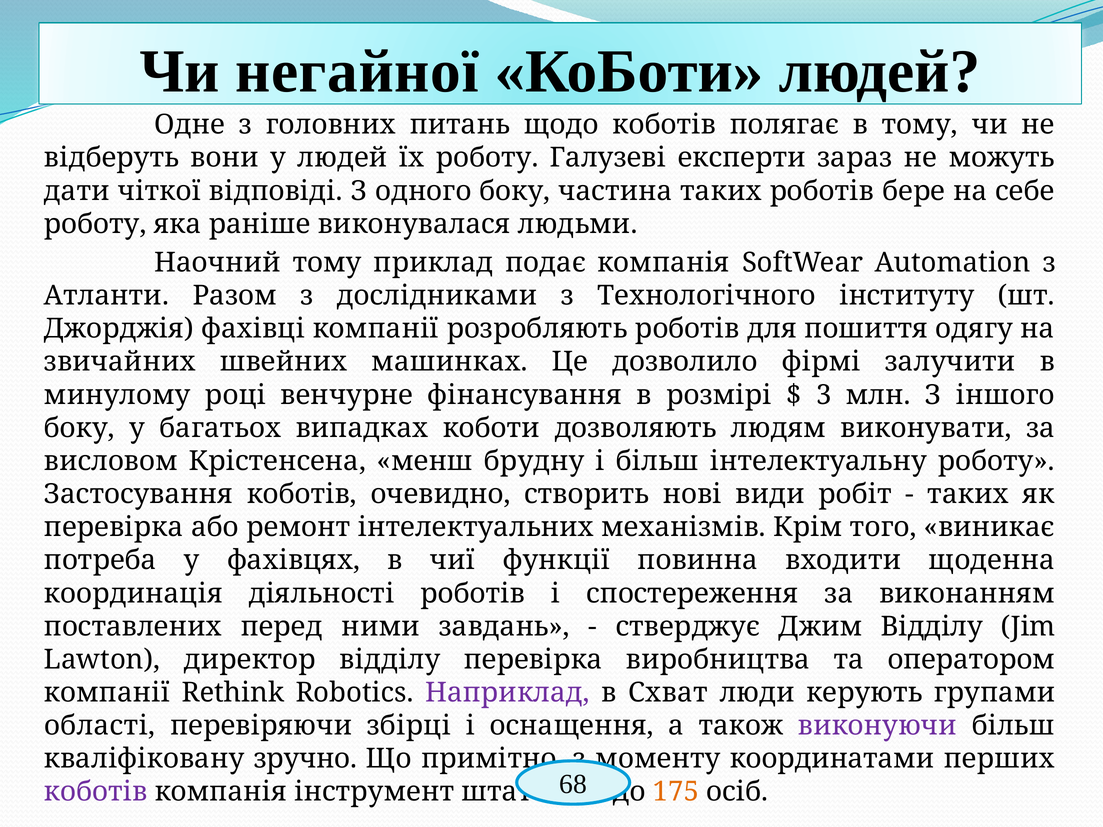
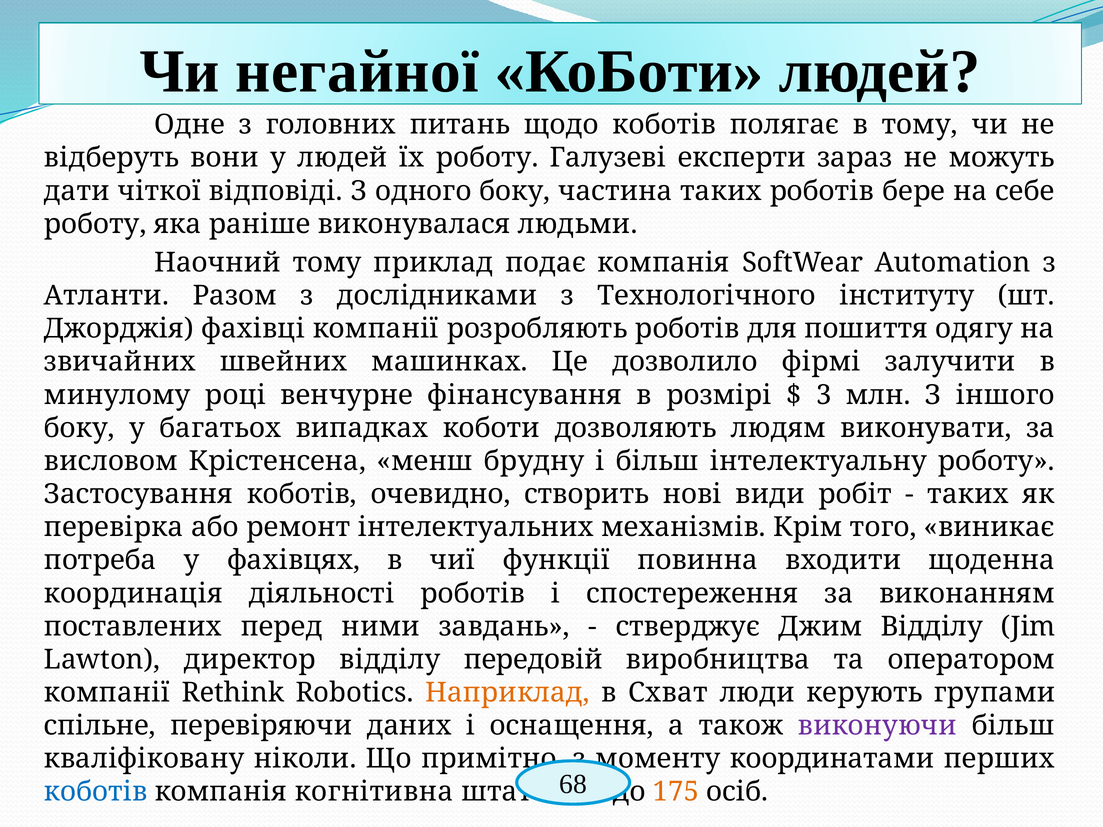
відділу перевірка: перевірка -> передовій
Наприклад colour: purple -> orange
області: області -> спільне
збірці: збірці -> даних
зручно: зручно -> ніколи
коботів at (96, 792) colour: purple -> blue
інструмент: інструмент -> когнітивна
